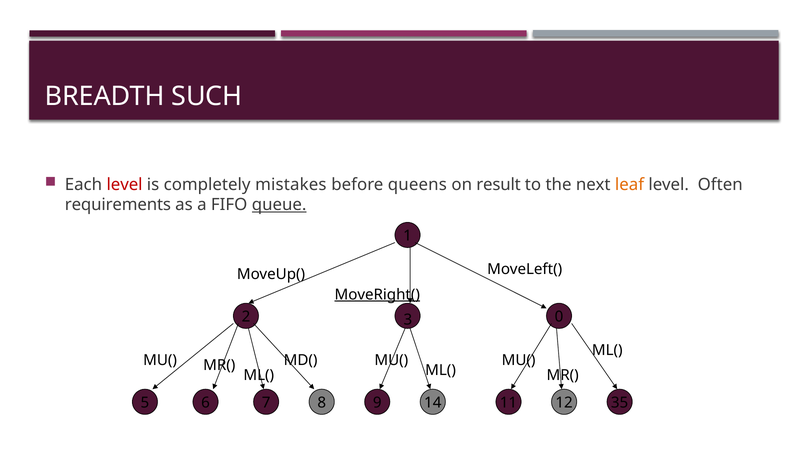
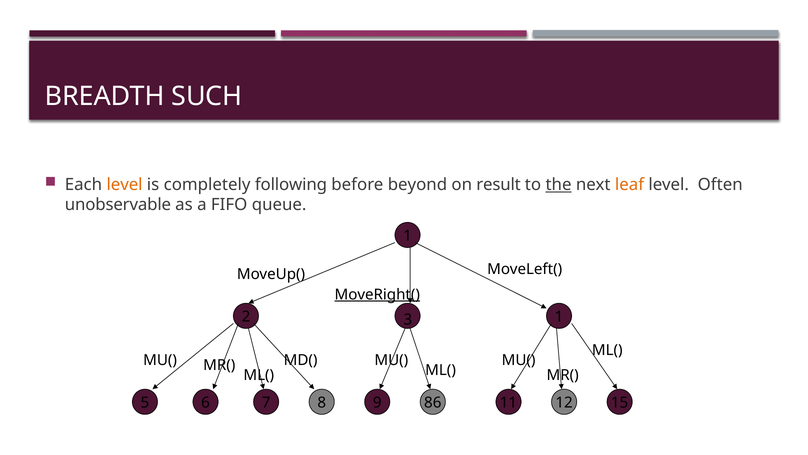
level at (125, 184) colour: red -> orange
mistakes: mistakes -> following
queens: queens -> beyond
the underline: none -> present
requirements: requirements -> unobservable
queue underline: present -> none
2 0: 0 -> 1
14: 14 -> 86
35: 35 -> 15
